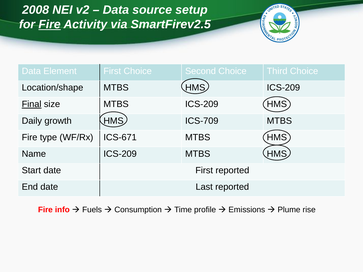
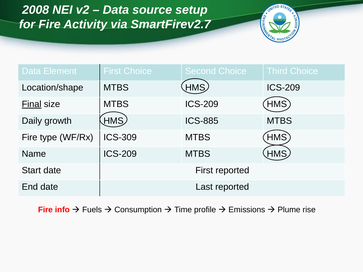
Fire at (50, 24) underline: present -> none
SmartFirev2.5: SmartFirev2.5 -> SmartFirev2.7
ICS-709: ICS-709 -> ICS-885
ICS-671: ICS-671 -> ICS-309
